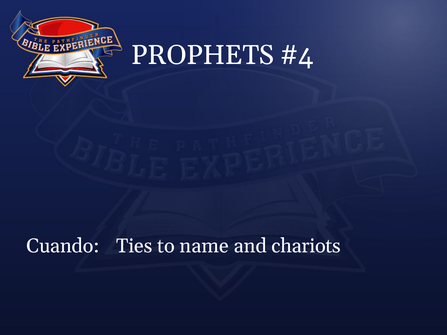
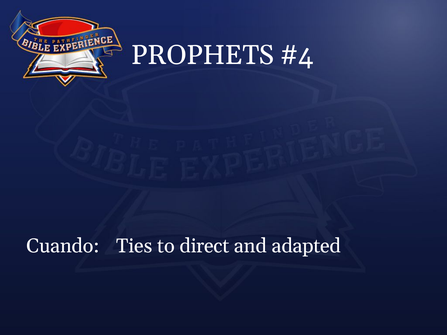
name: name -> direct
chariots: chariots -> adapted
